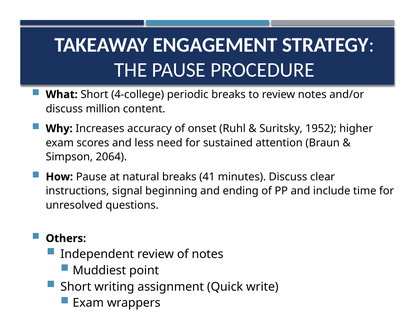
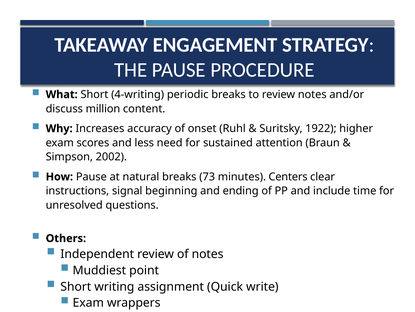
4-college: 4-college -> 4-writing
1952: 1952 -> 1922
2064: 2064 -> 2002
41: 41 -> 73
minutes Discuss: Discuss -> Centers
